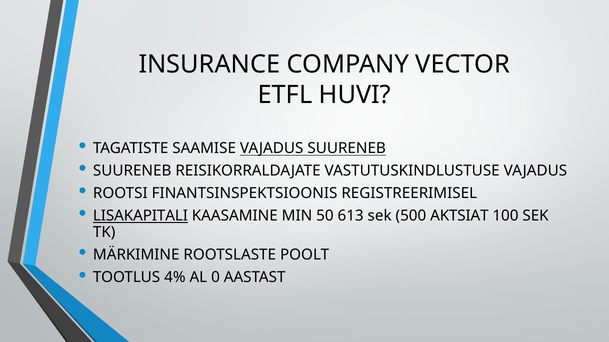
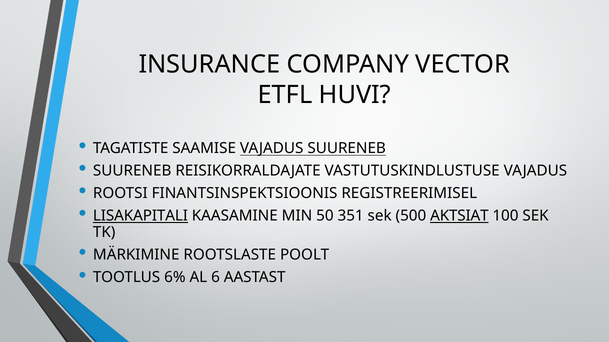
613: 613 -> 351
AKTSIAT underline: none -> present
4%: 4% -> 6%
0: 0 -> 6
